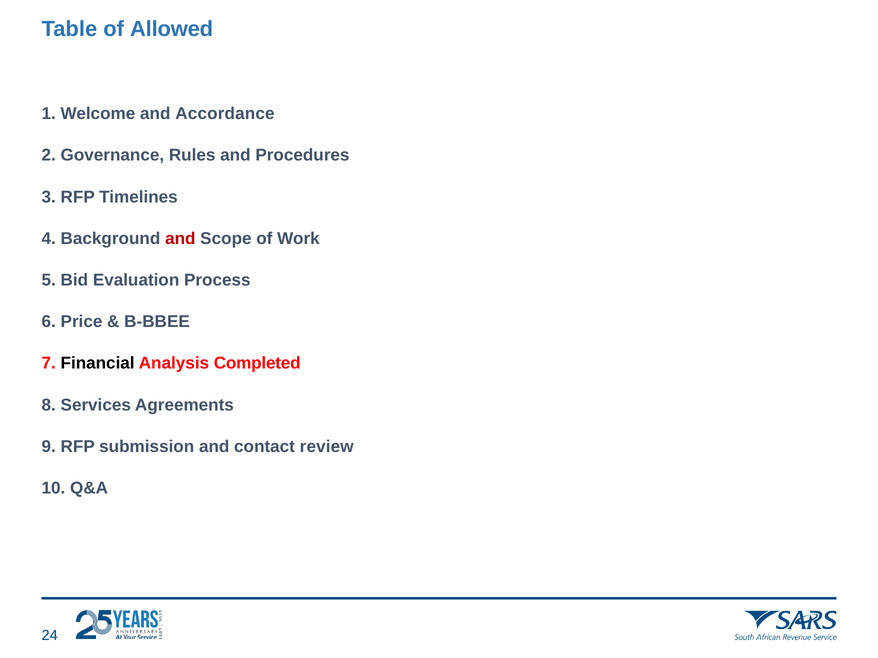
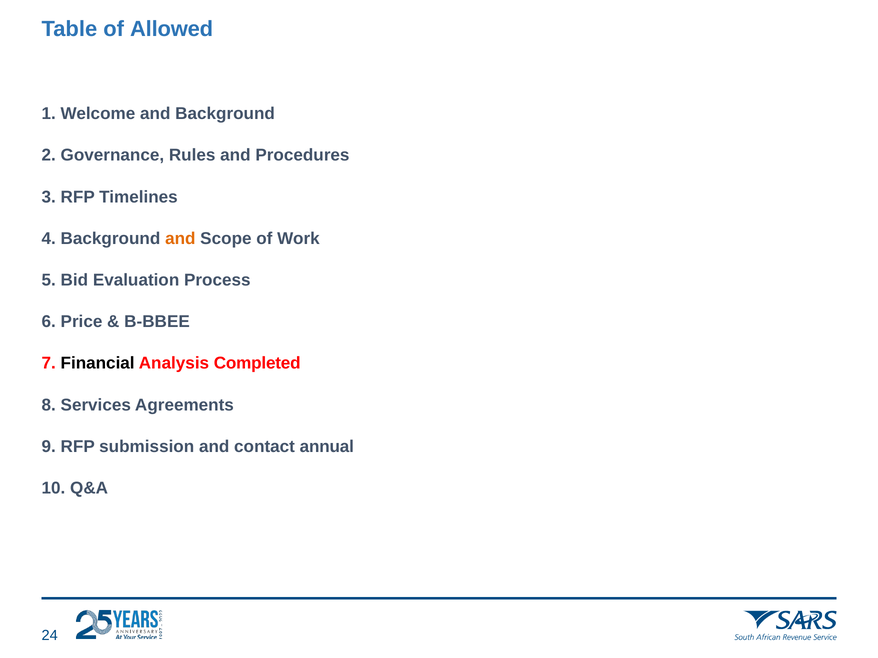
and Accordance: Accordance -> Background
and at (180, 239) colour: red -> orange
review: review -> annual
